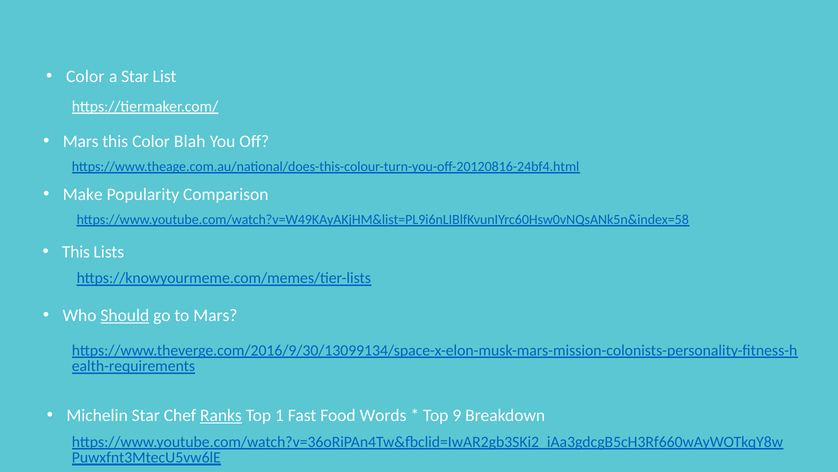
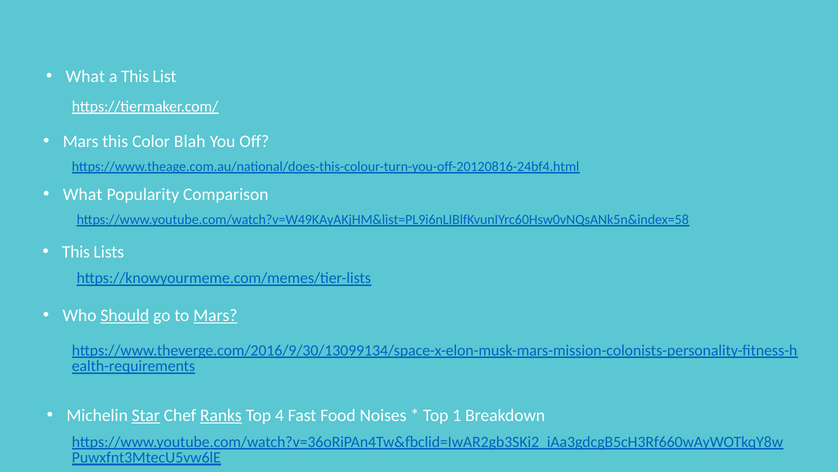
Color at (85, 77): Color -> What
a Star: Star -> This
Make at (83, 194): Make -> What
Mars at (215, 315) underline: none -> present
Star at (146, 415) underline: none -> present
1: 1 -> 4
Words: Words -> Noises
9: 9 -> 1
